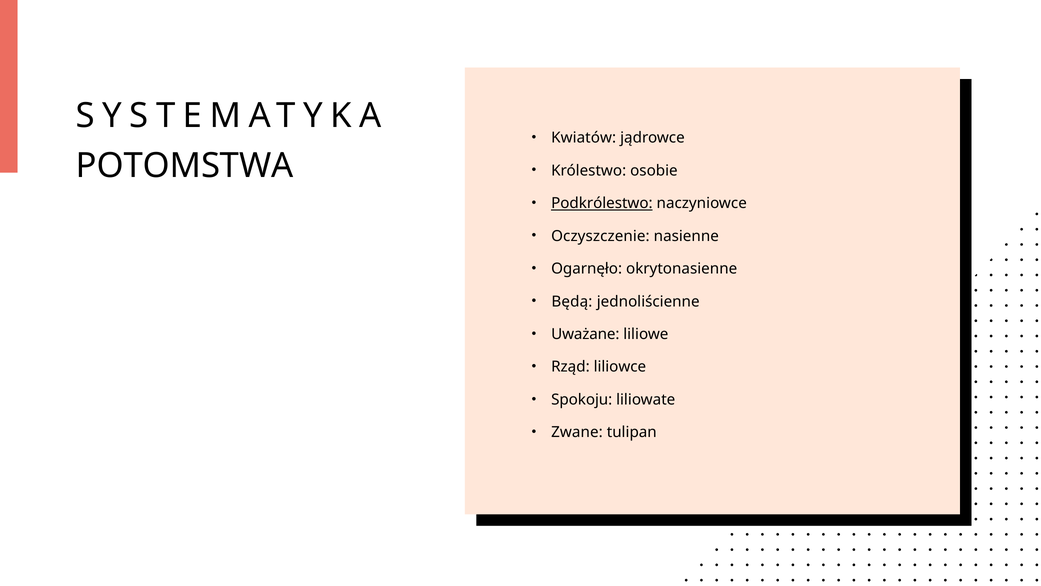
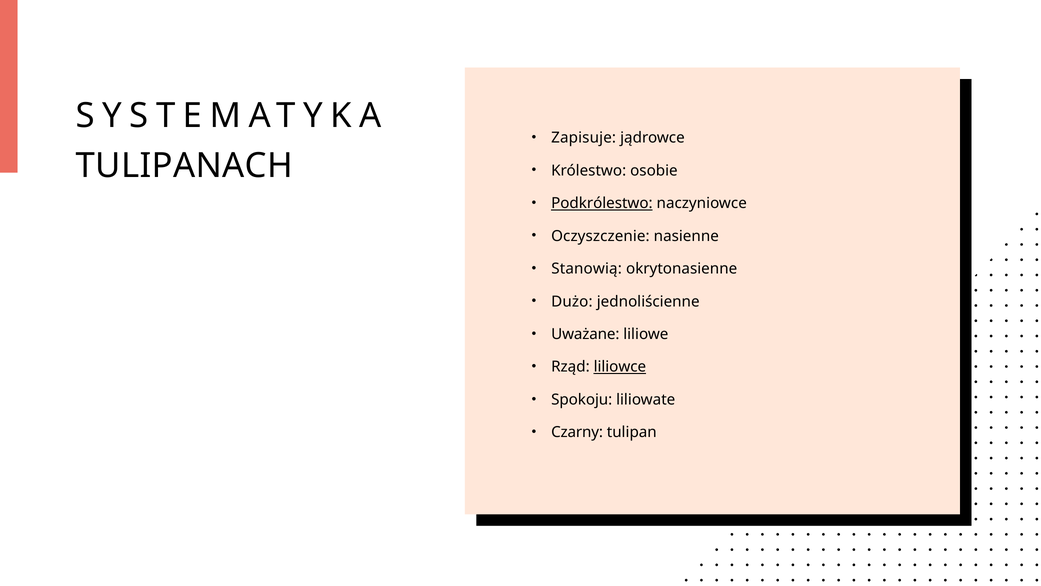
Kwiatów: Kwiatów -> Zapisuje
POTOMSTWA: POTOMSTWA -> TULIPANACH
Ogarnęło: Ogarnęło -> Stanowią
Będą: Będą -> Dużo
liliowce underline: none -> present
Zwane: Zwane -> Czarny
